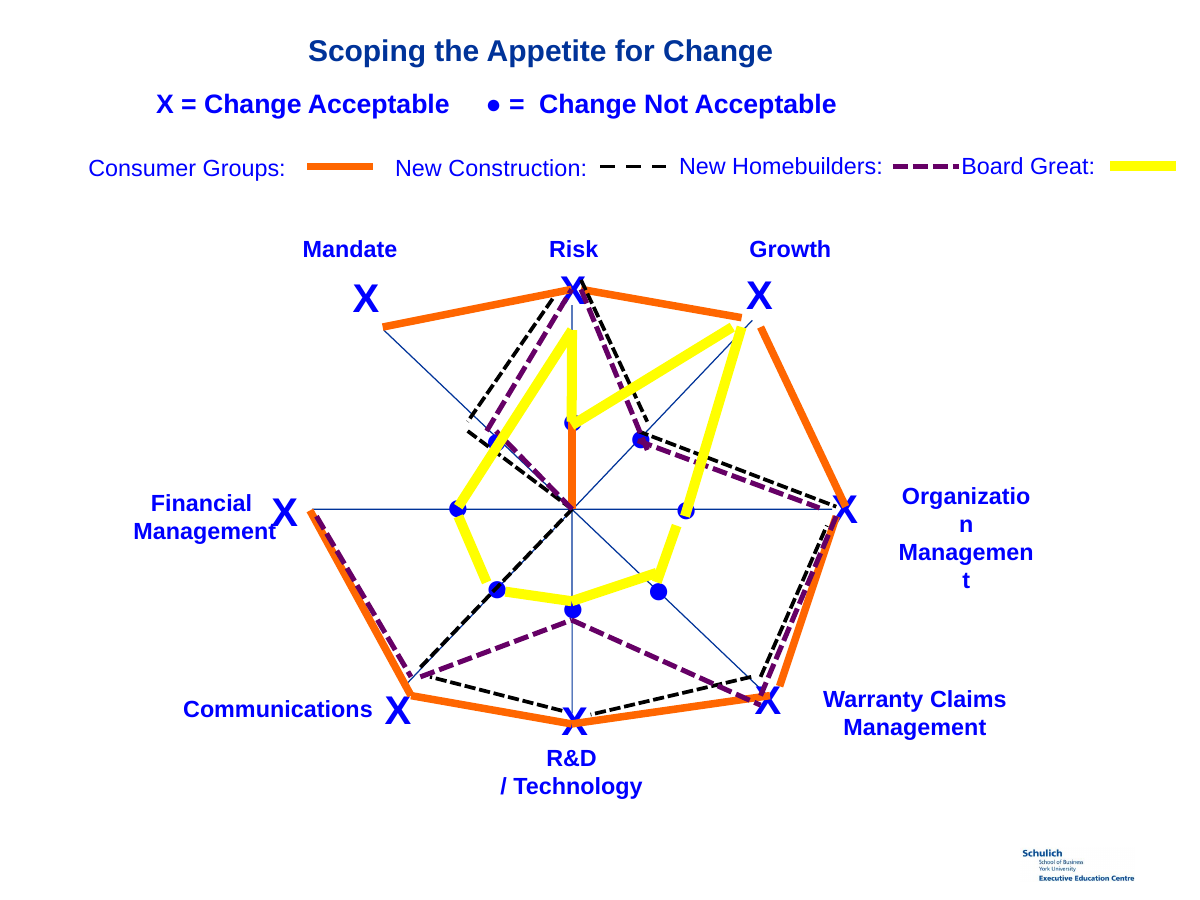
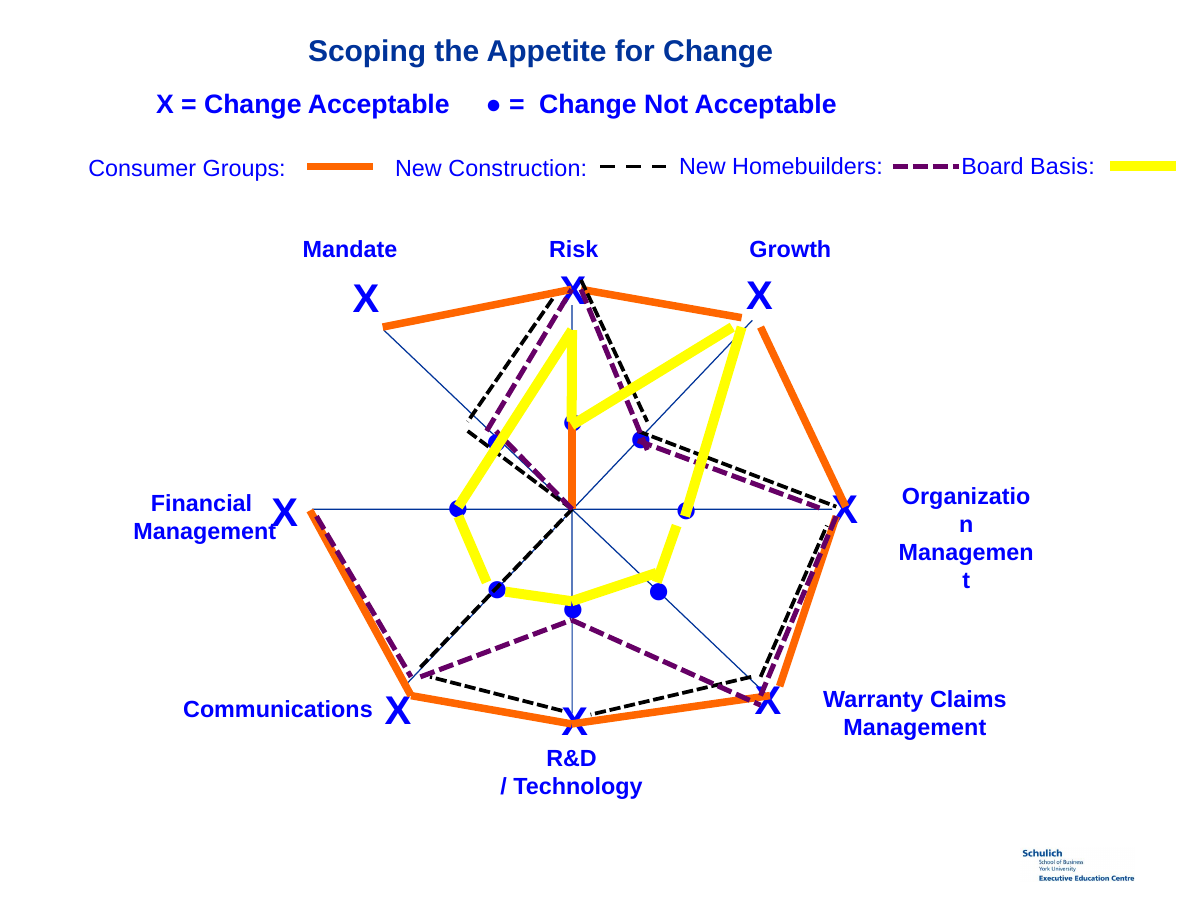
Great: Great -> Basis
